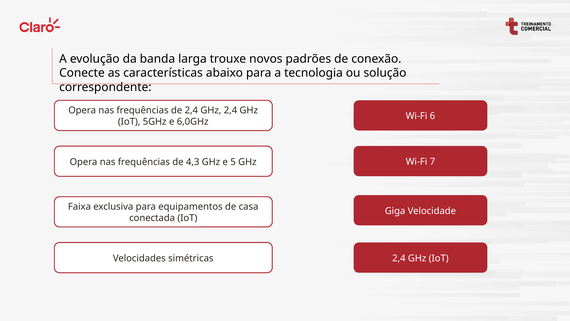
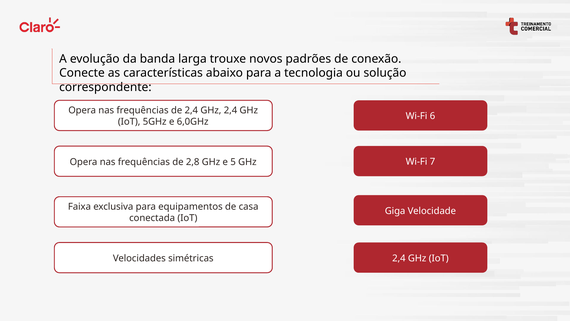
4,3: 4,3 -> 2,8
